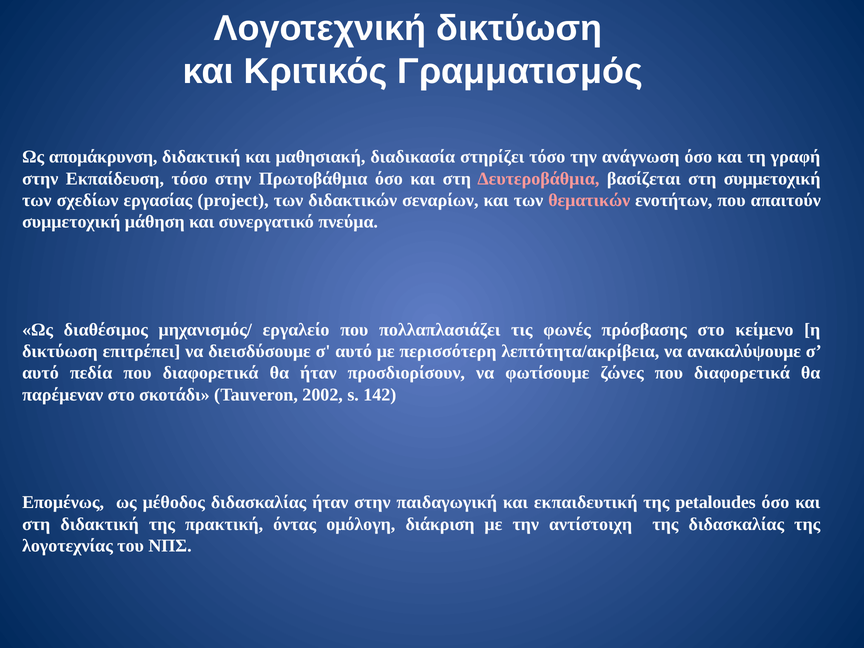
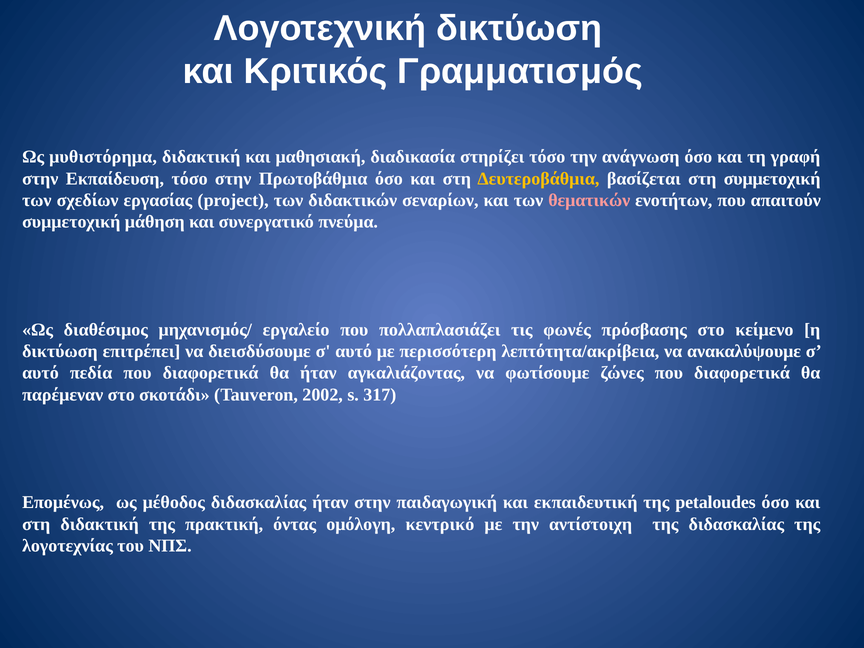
απομάκρυνση: απομάκρυνση -> μυθιστόρημα
Δευτεροβάθμια colour: pink -> yellow
προσδιορίσουν: προσδιορίσουν -> αγκαλιάζοντας
142: 142 -> 317
διάκριση: διάκριση -> κεντρικό
